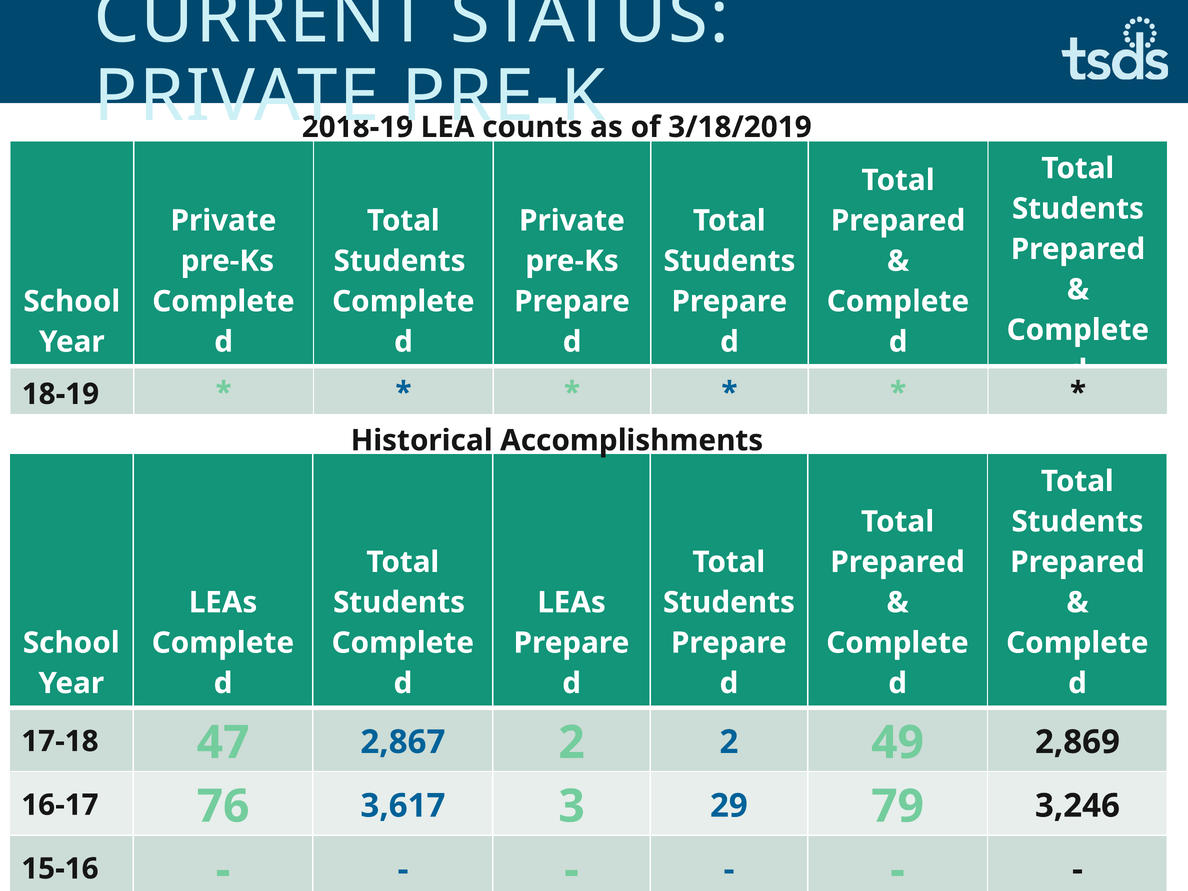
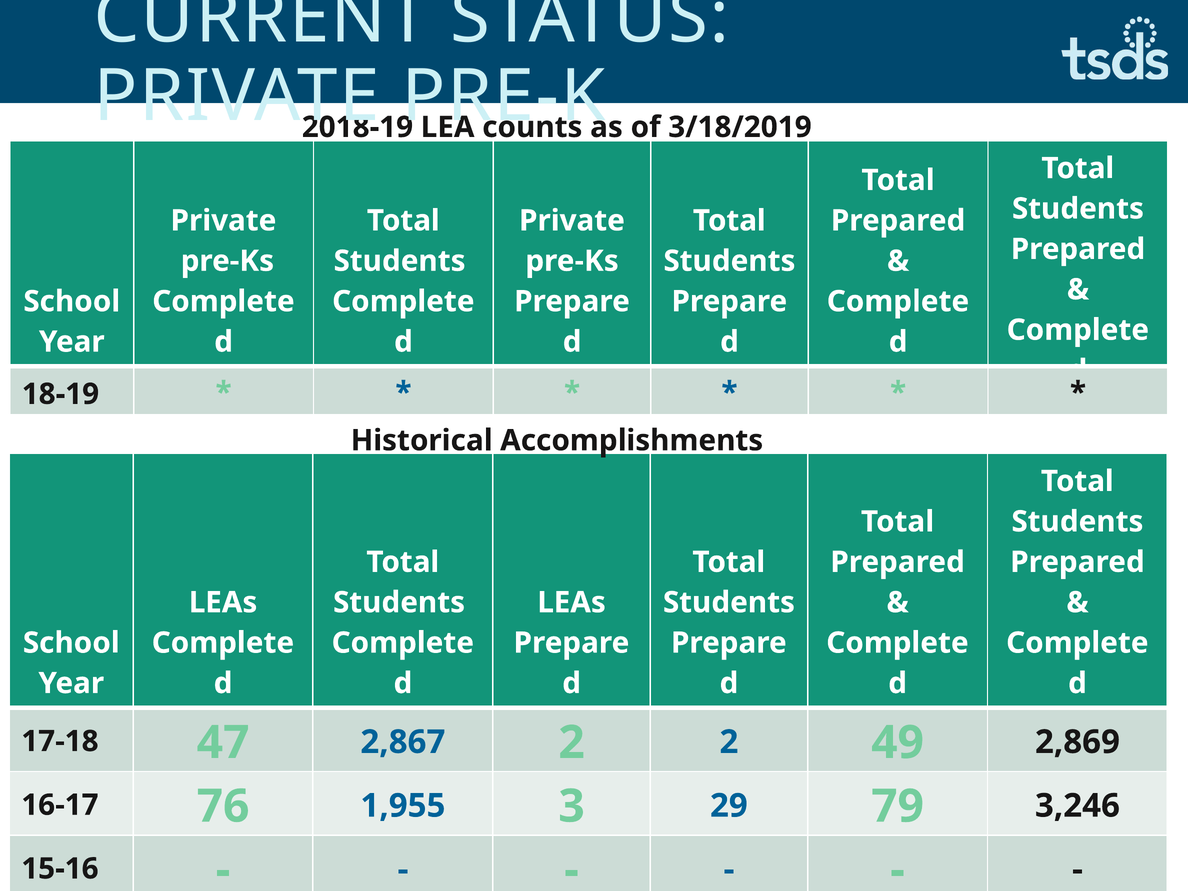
3,617: 3,617 -> 1,955
